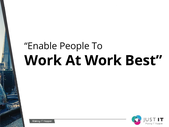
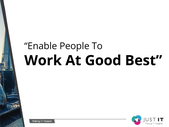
At Work: Work -> Good
